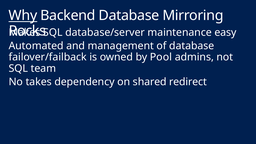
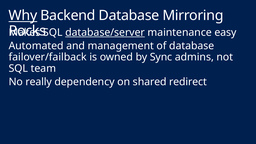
database/server underline: none -> present
Pool: Pool -> Sync
takes: takes -> really
